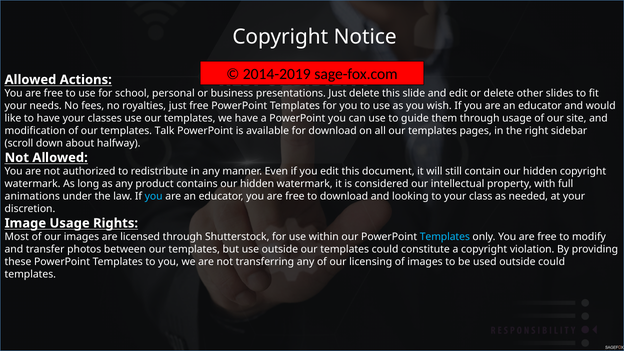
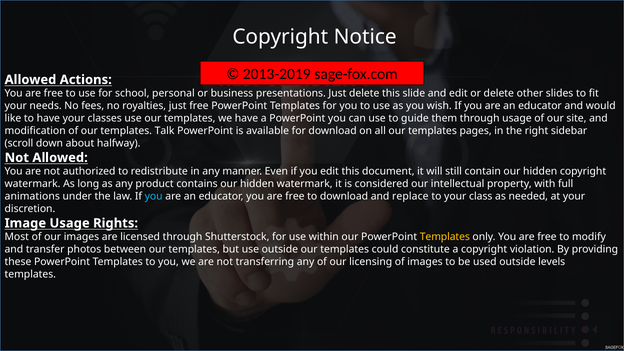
2014-2019: 2014-2019 -> 2013-2019
looking: looking -> replace
Templates at (445, 237) colour: light blue -> yellow
outside could: could -> levels
